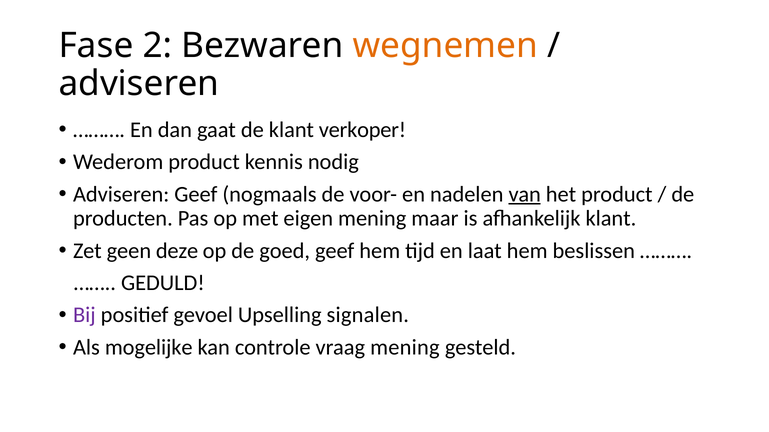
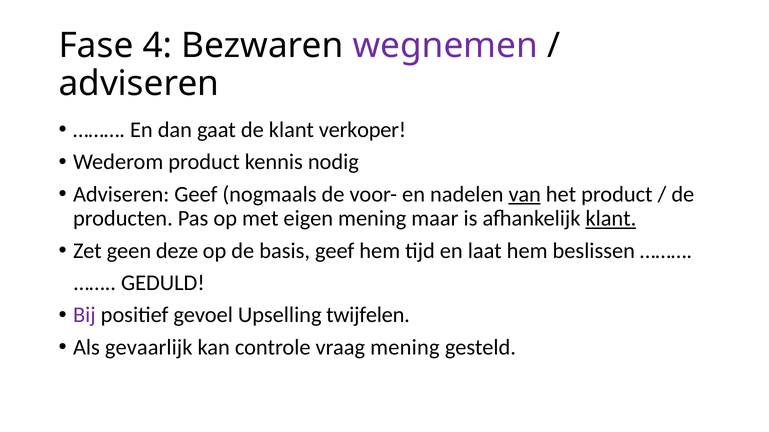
2: 2 -> 4
wegnemen colour: orange -> purple
klant at (611, 219) underline: none -> present
goed: goed -> basis
signalen: signalen -> twijfelen
mogelijke: mogelijke -> gevaarlijk
